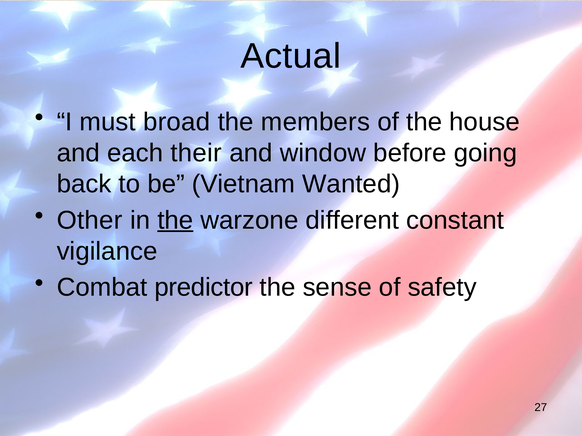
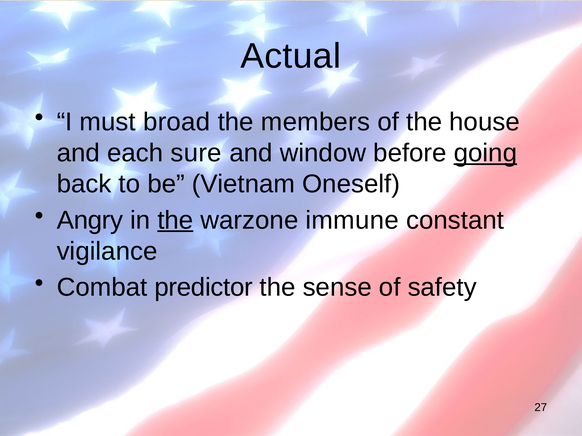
their: their -> sure
going underline: none -> present
Wanted: Wanted -> Oneself
Other: Other -> Angry
different: different -> immune
